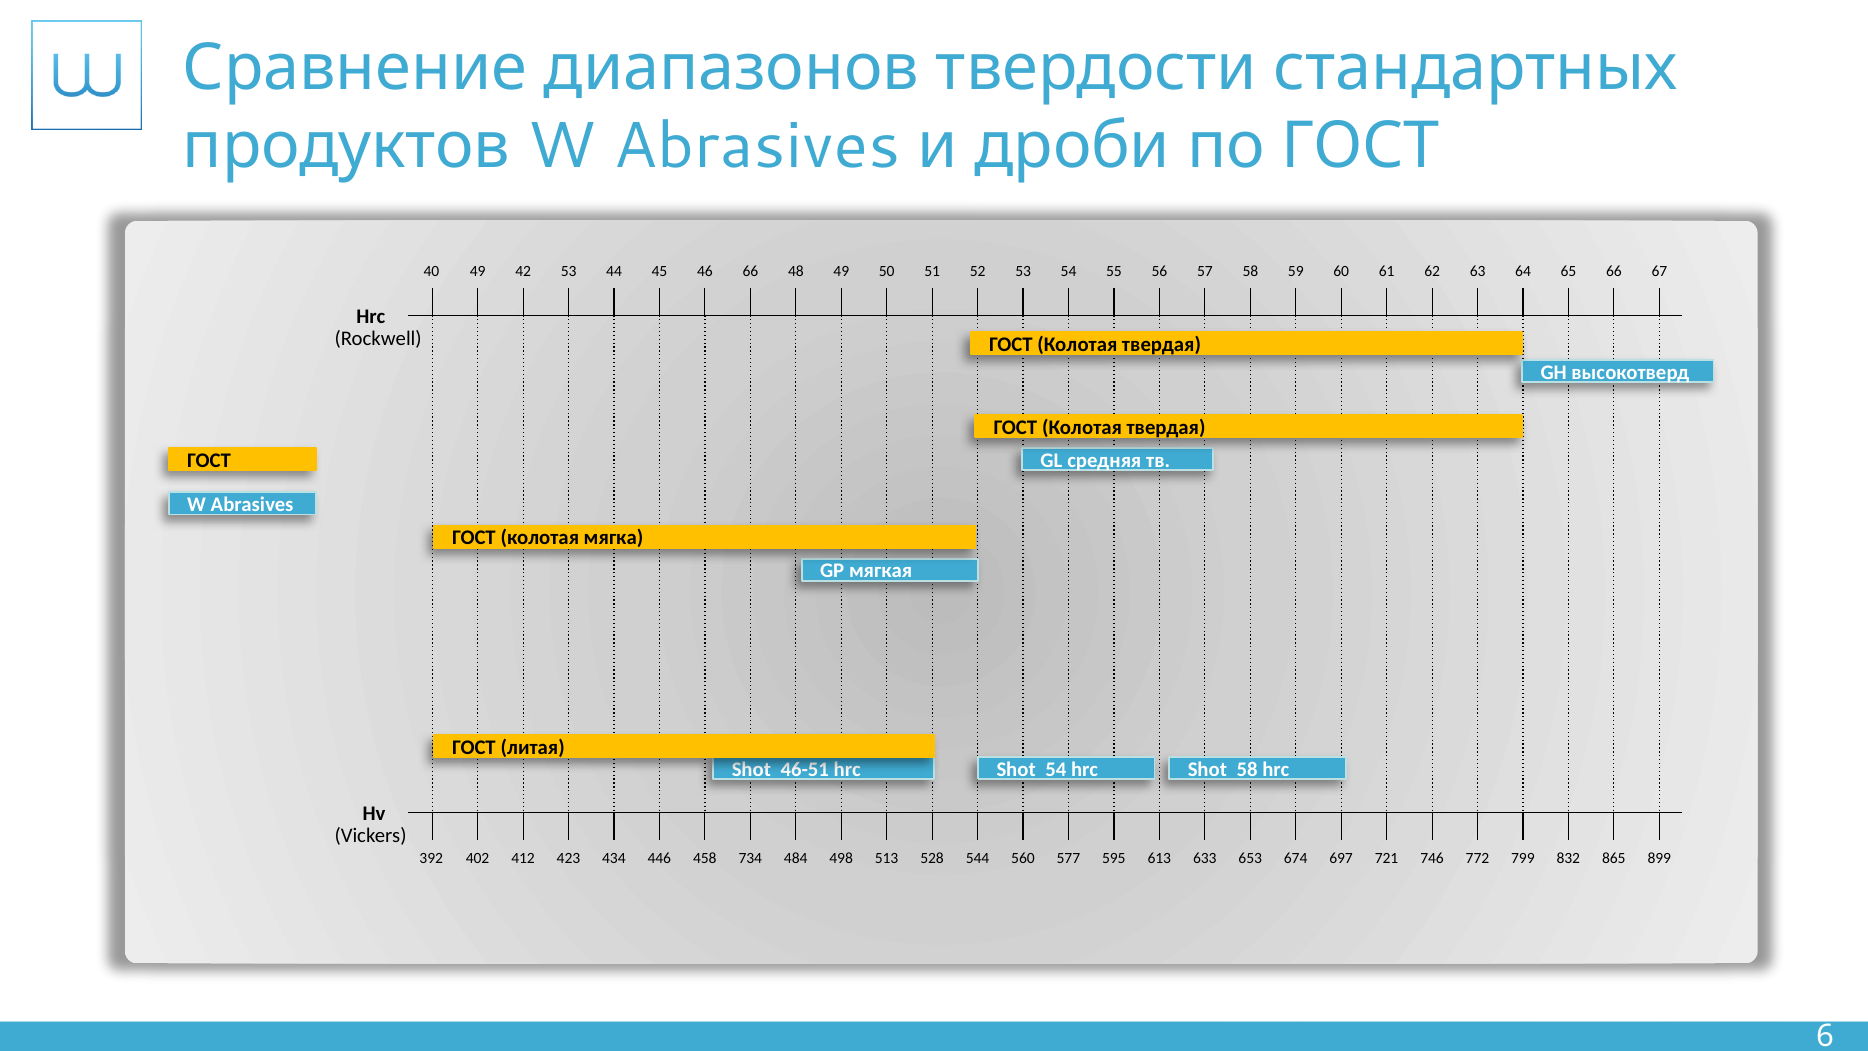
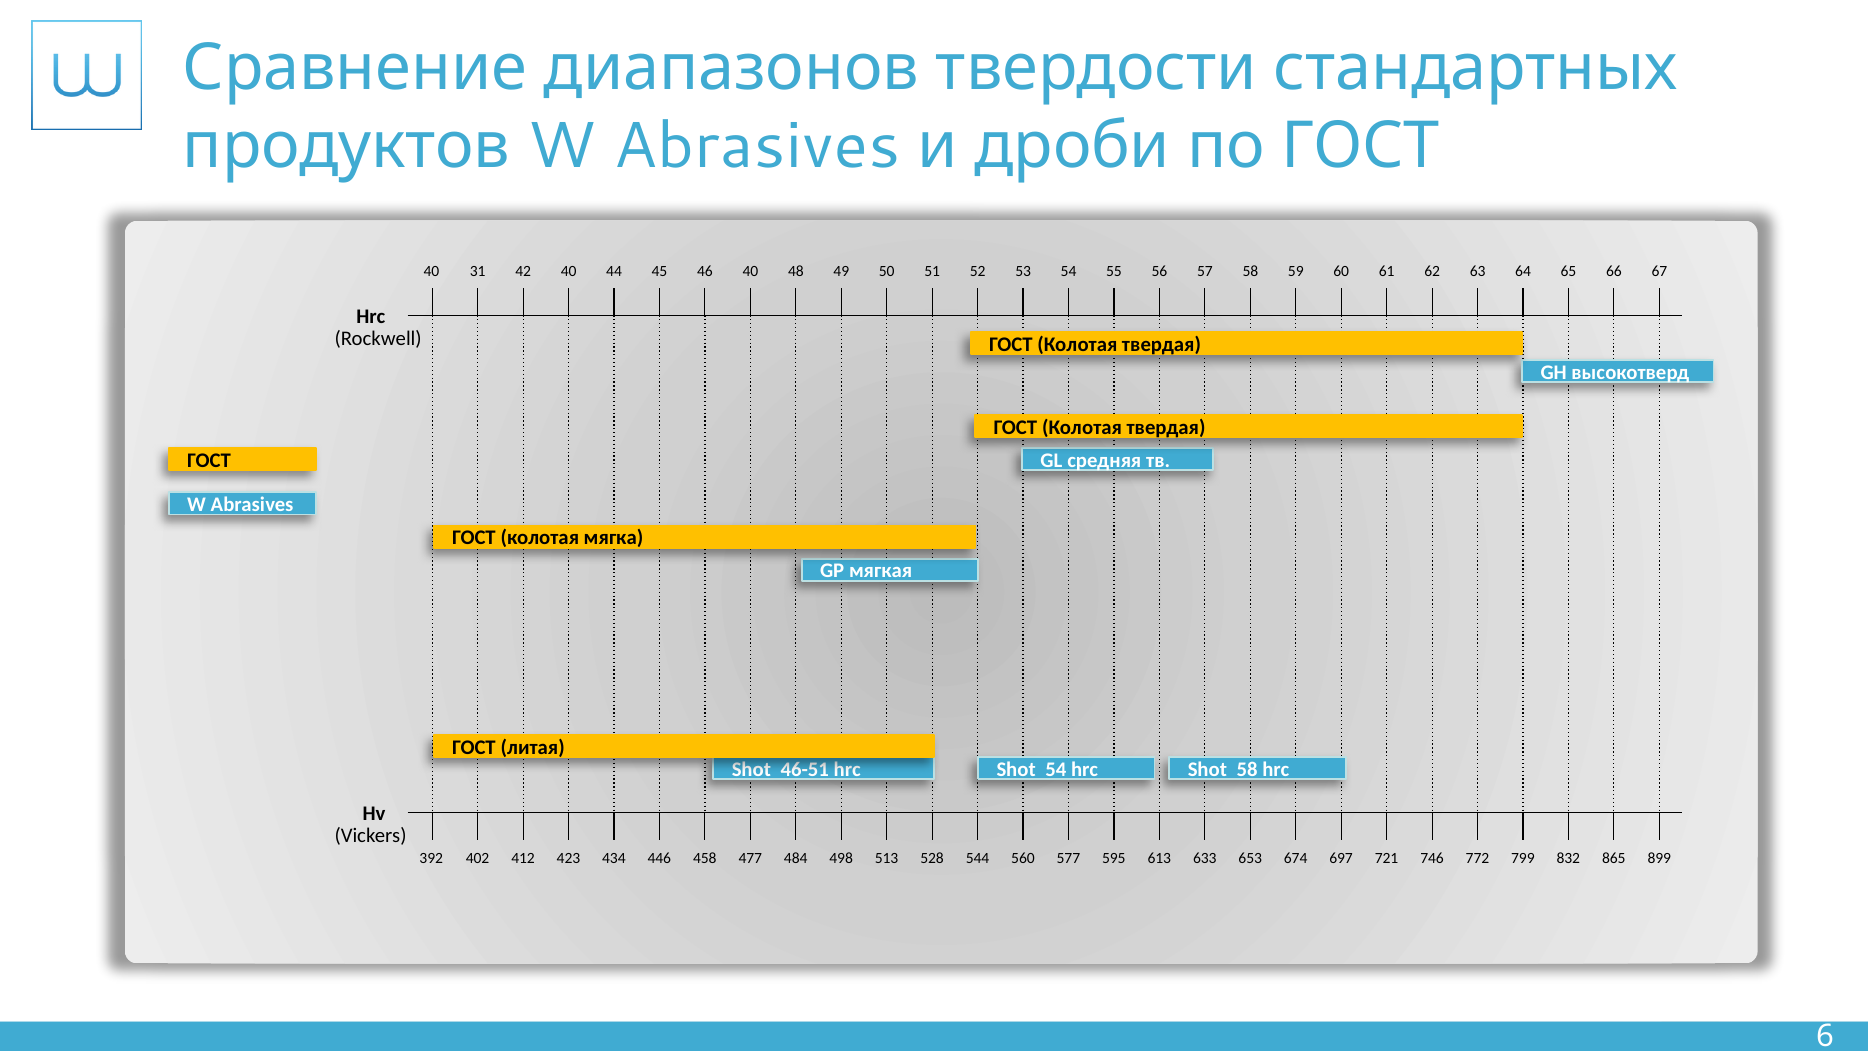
40 49: 49 -> 31
42 53: 53 -> 40
46 66: 66 -> 40
734: 734 -> 477
